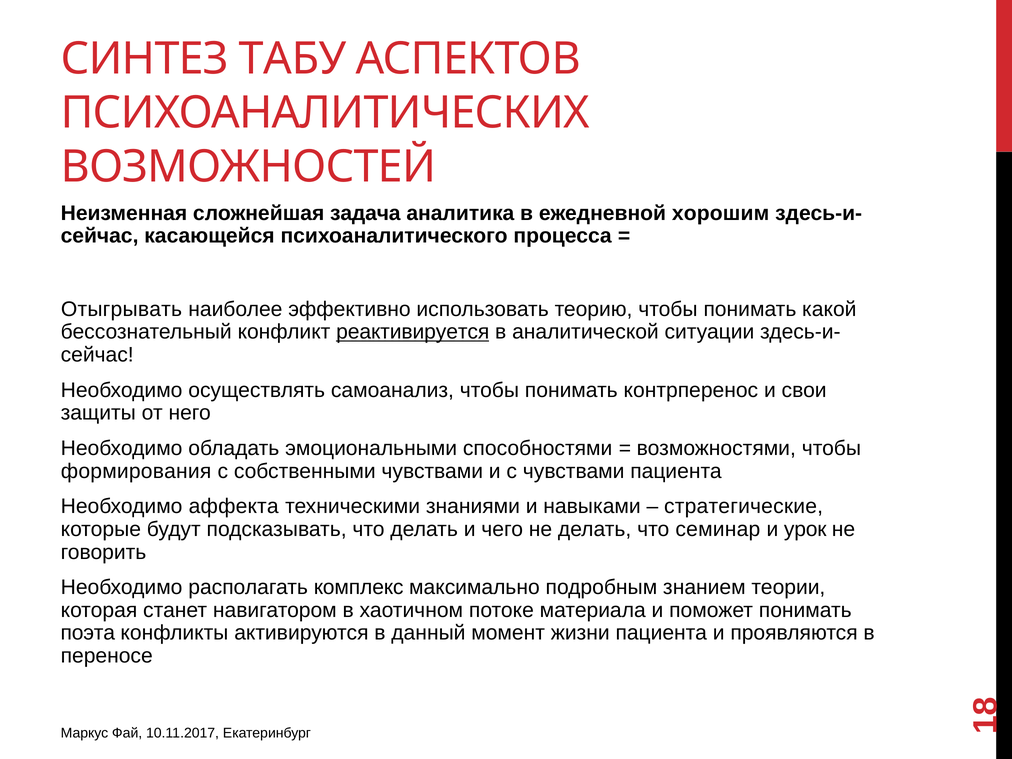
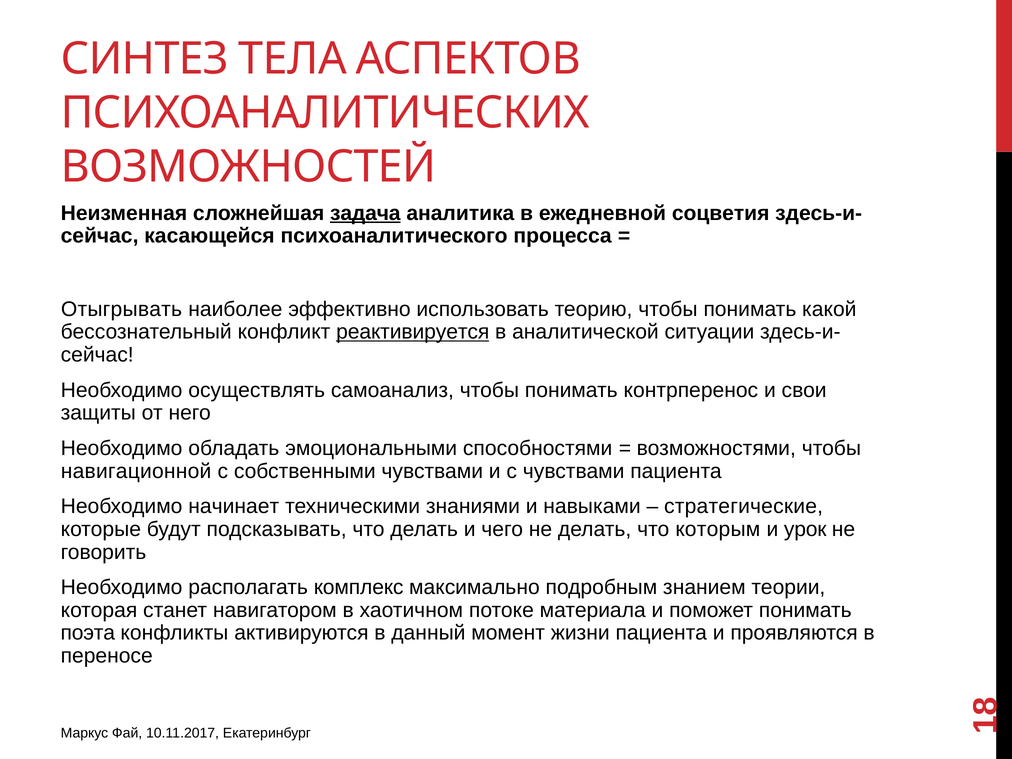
ТАБУ: ТАБУ -> ТЕЛА
задача underline: none -> present
хорошим: хорошим -> соцветия
формирования: формирования -> навигационной
аффекта: аффекта -> начинает
семинар: семинар -> которым
